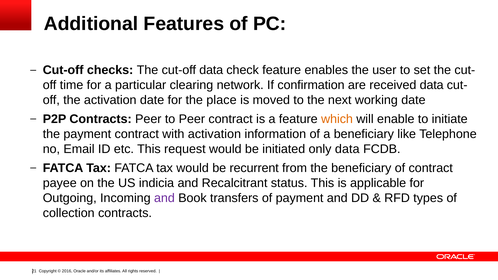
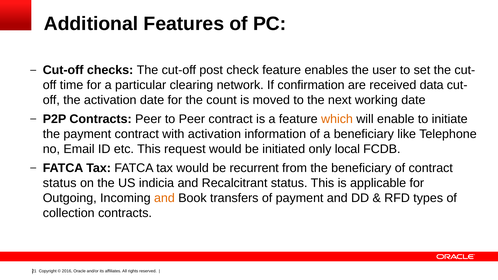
cut-off data: data -> post
place: place -> count
only data: data -> local
payee at (60, 183): payee -> status
and at (164, 198) colour: purple -> orange
